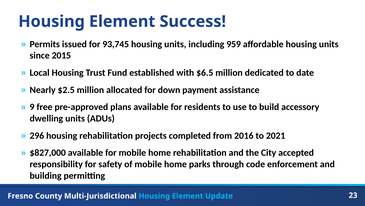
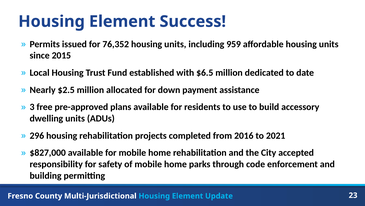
93,745: 93,745 -> 76,352
9: 9 -> 3
